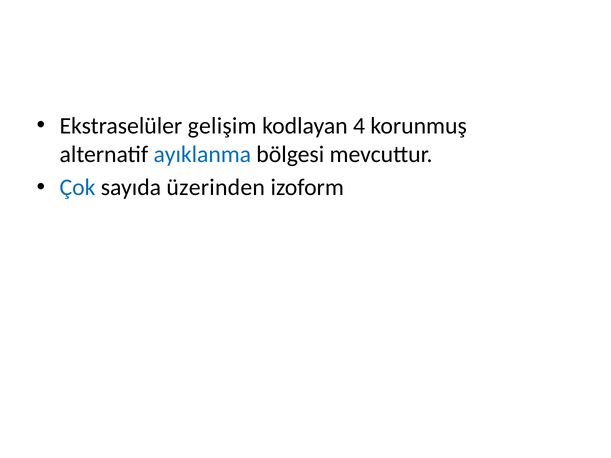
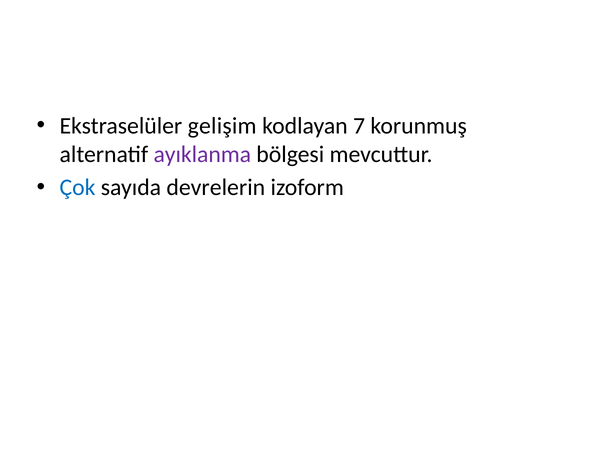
4: 4 -> 7
ayıklanma colour: blue -> purple
üzerinden: üzerinden -> devrelerin
